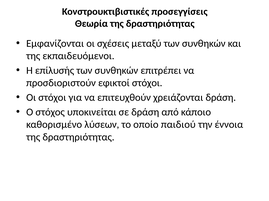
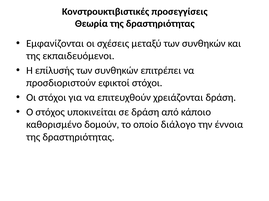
λύσεων: λύσεων -> δομούν
παιδιού: παιδιού -> διάλογο
